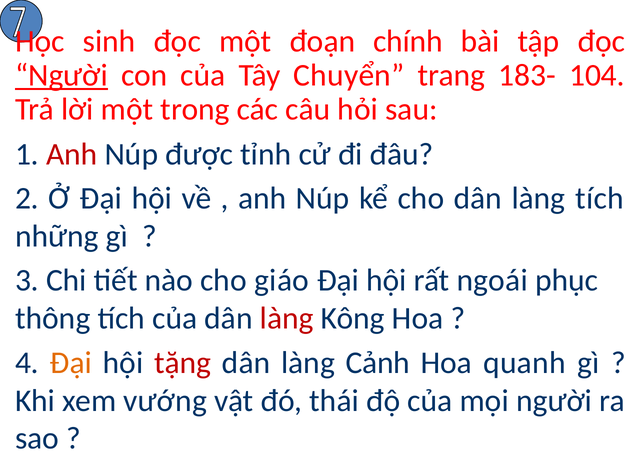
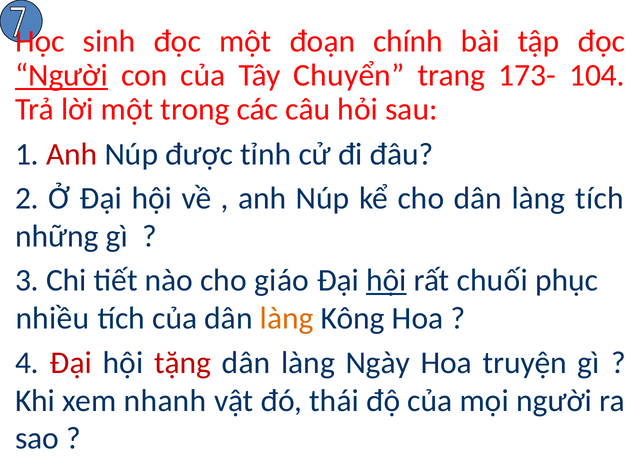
183-: 183- -> 173-
hội at (386, 281) underline: none -> present
ngoái: ngoái -> chuối
thông: thông -> nhiều
làng at (287, 318) colour: red -> orange
Đại at (71, 363) colour: orange -> red
Cảnh: Cảnh -> Ngày
quanh: quanh -> truyện
vướng: vướng -> nhanh
